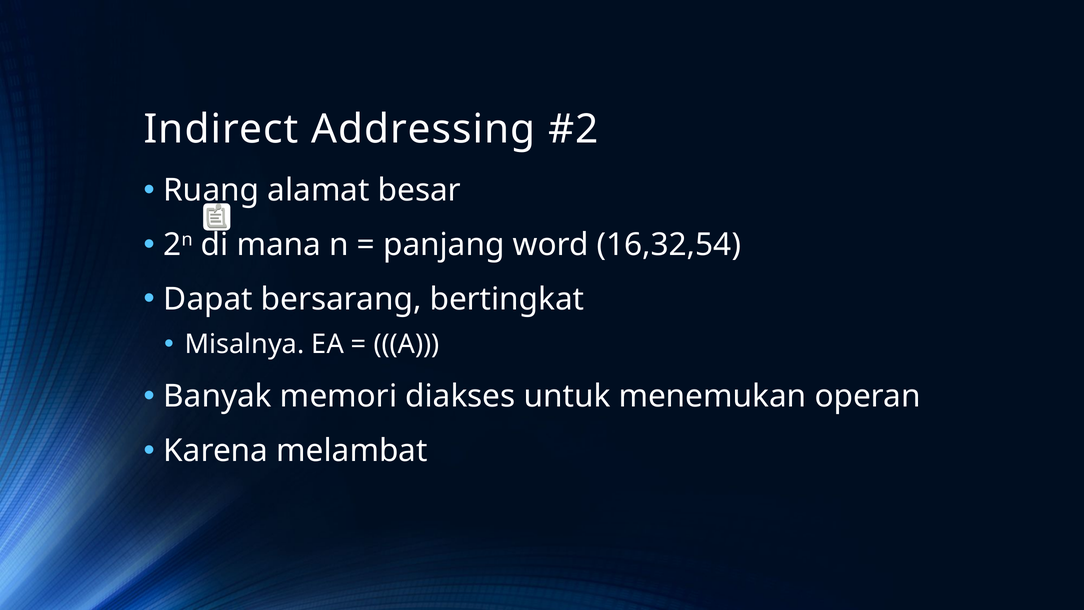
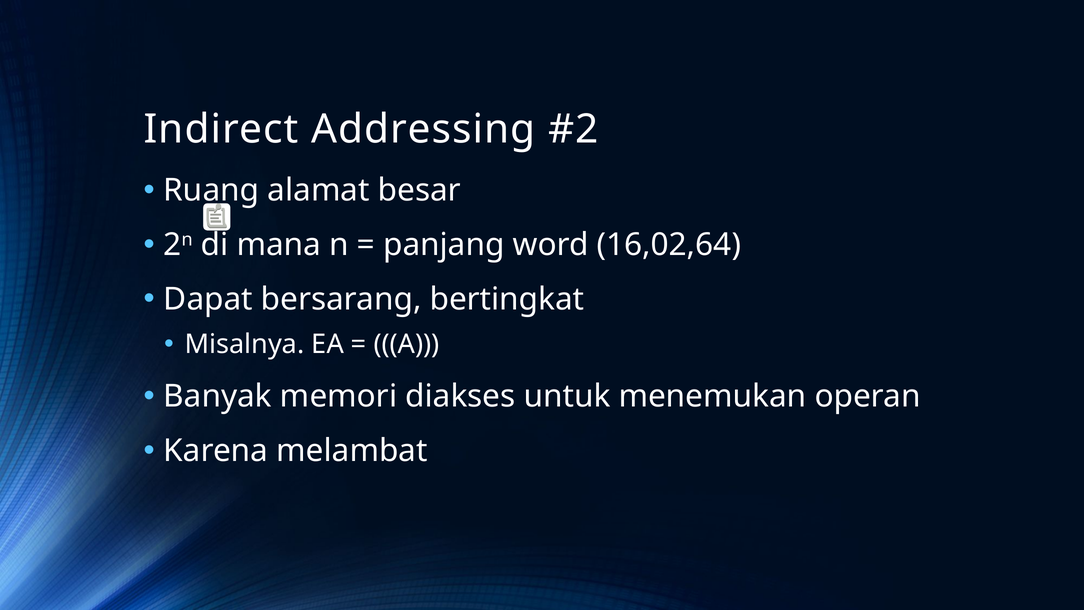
16,32,54: 16,32,54 -> 16,02,64
